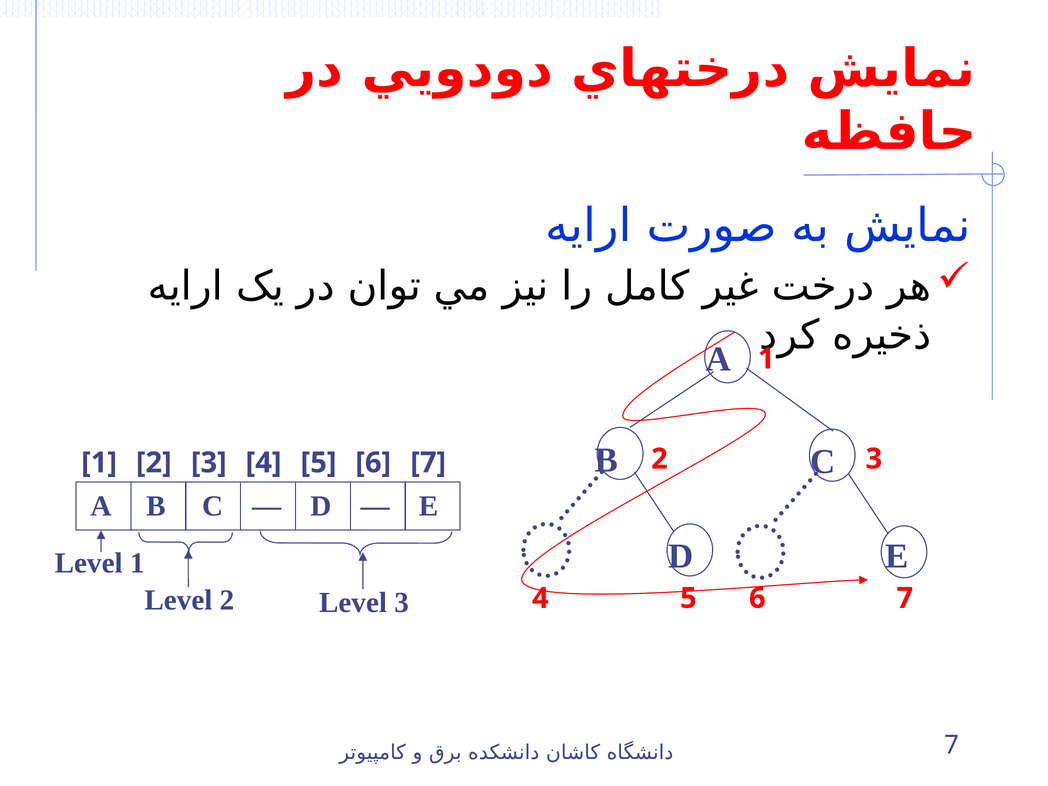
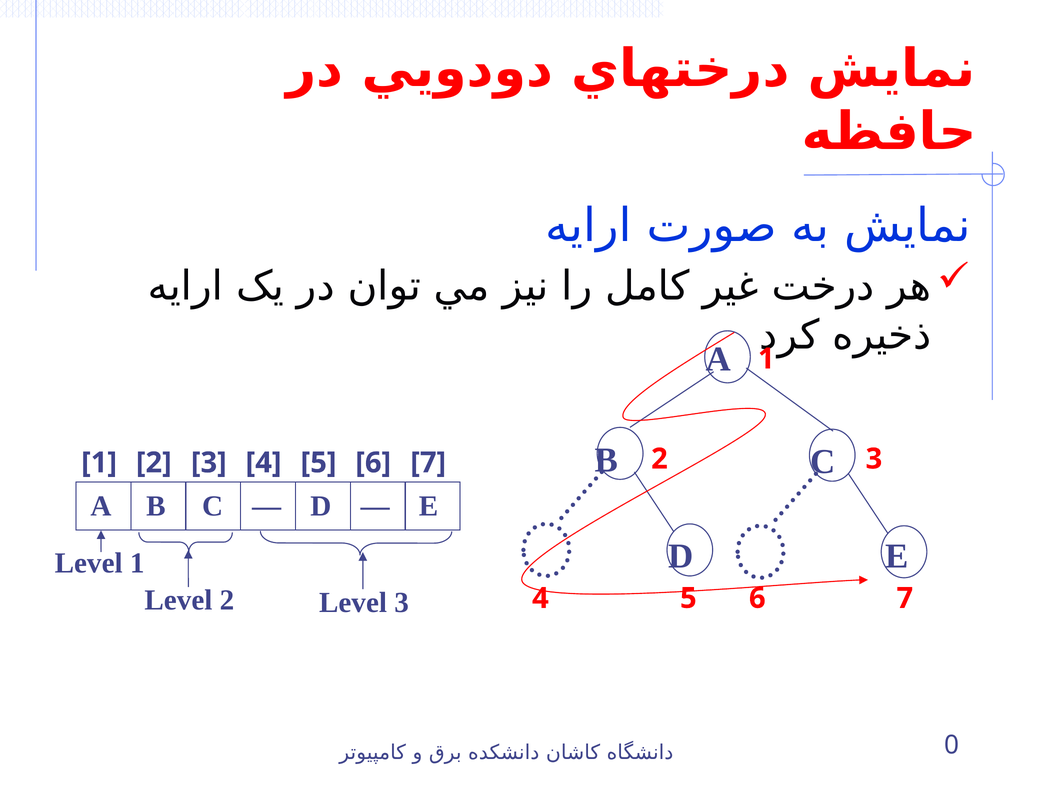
7 at (952, 745): 7 -> 0
